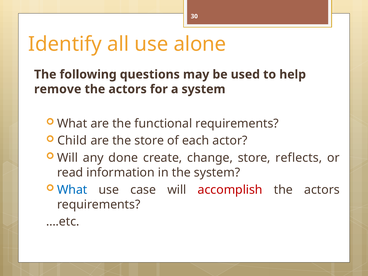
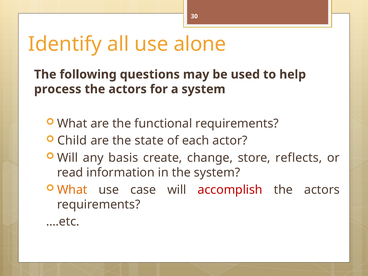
remove: remove -> process
the store: store -> state
done: done -> basis
What at (72, 190) colour: blue -> orange
